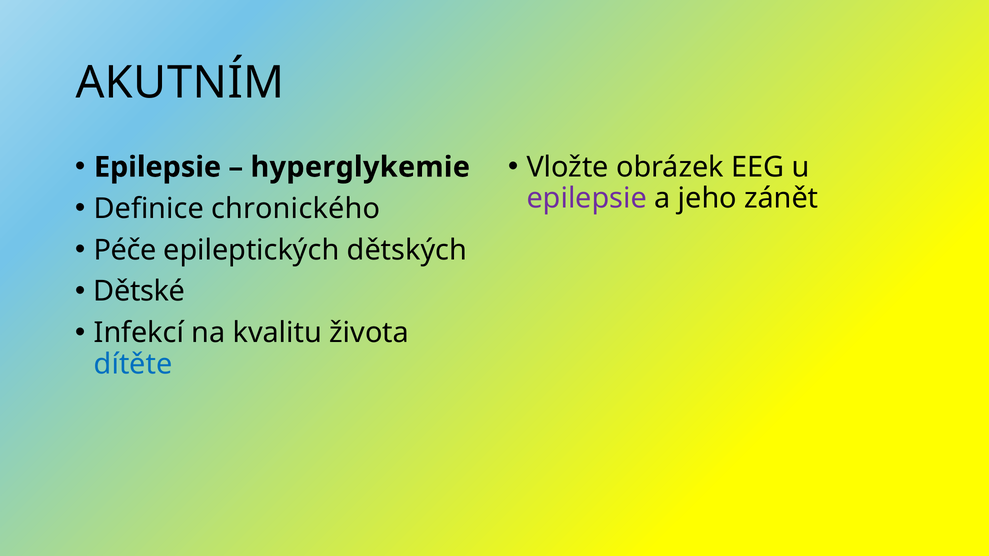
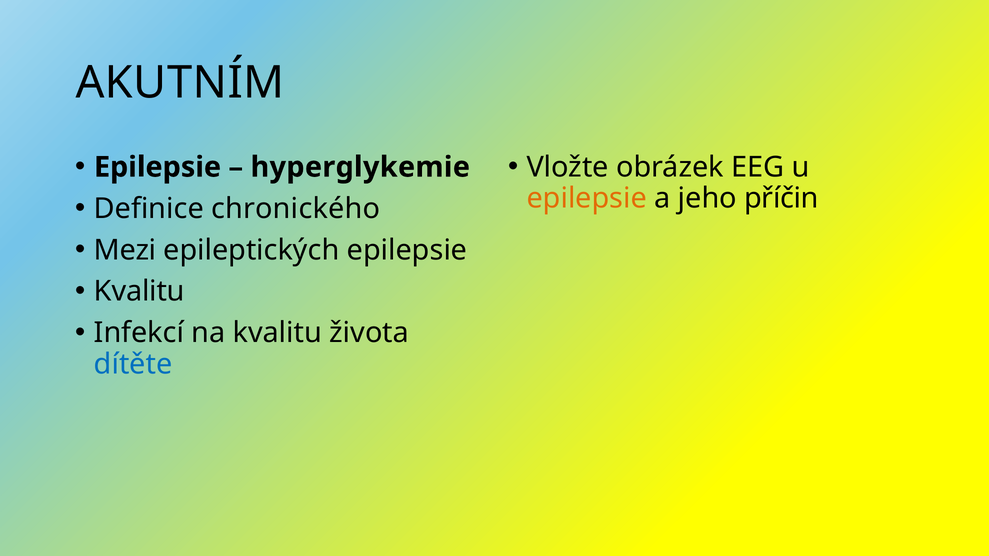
epilepsie at (587, 198) colour: purple -> orange
zánět: zánět -> příčin
Péče: Péče -> Mezi
epileptických dětských: dětských -> epilepsie
Dětské at (139, 292): Dětské -> Kvalitu
